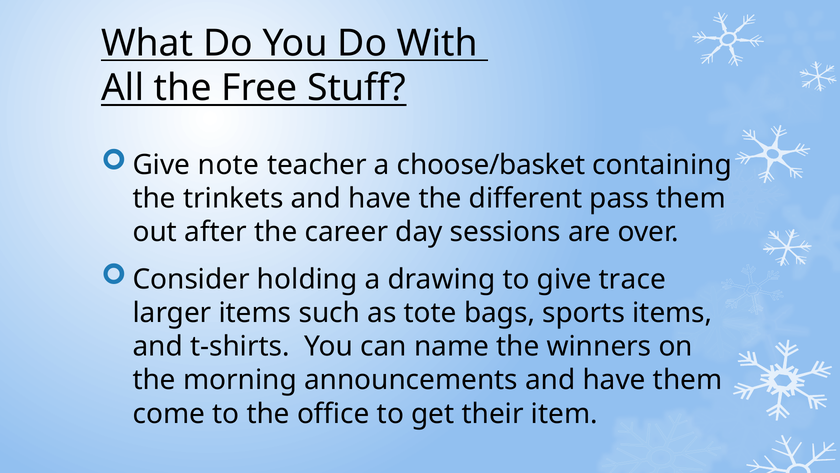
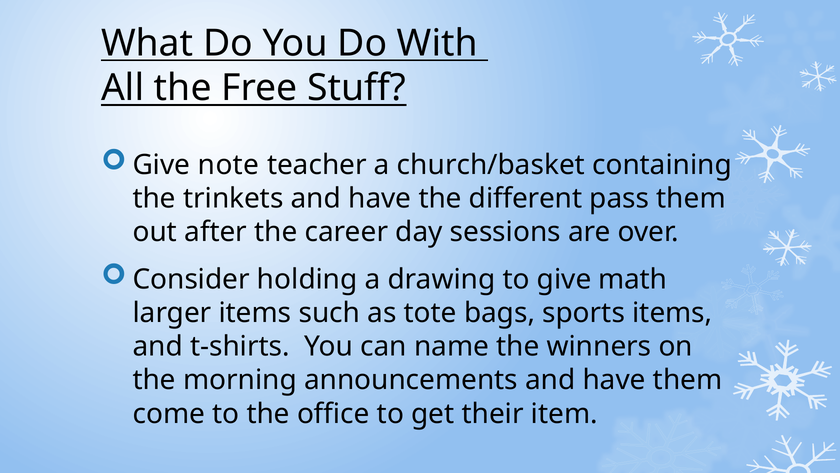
choose/basket: choose/basket -> church/basket
trace: trace -> math
